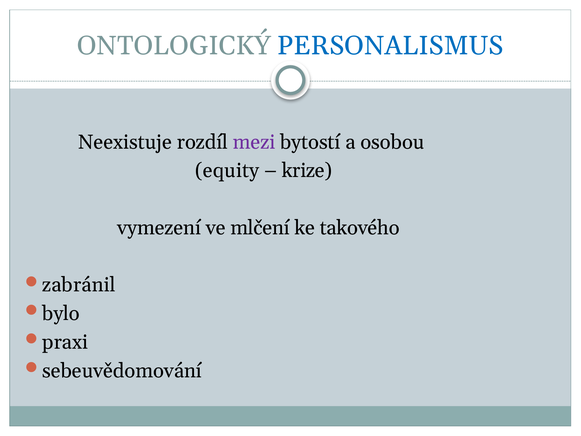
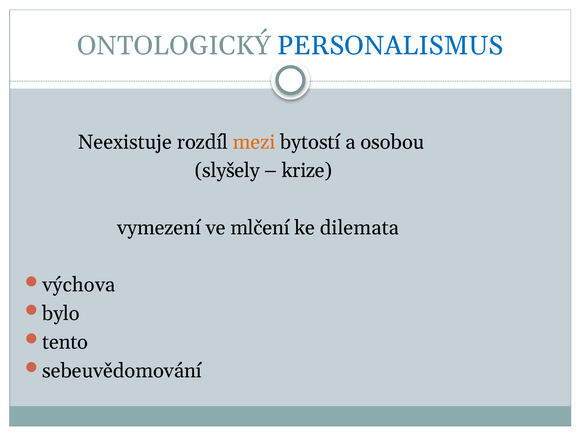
mezi colour: purple -> orange
equity: equity -> slyšely
takového: takového -> dilemata
zabránil: zabránil -> výchova
praxi: praxi -> tento
